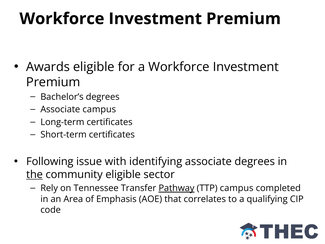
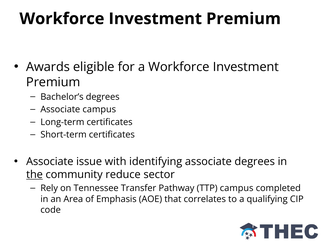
Following at (50, 161): Following -> Associate
community eligible: eligible -> reduce
Pathway underline: present -> none
